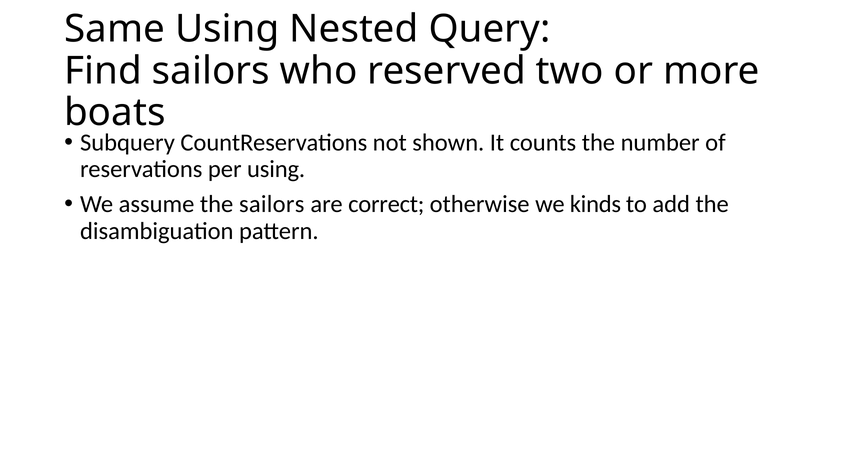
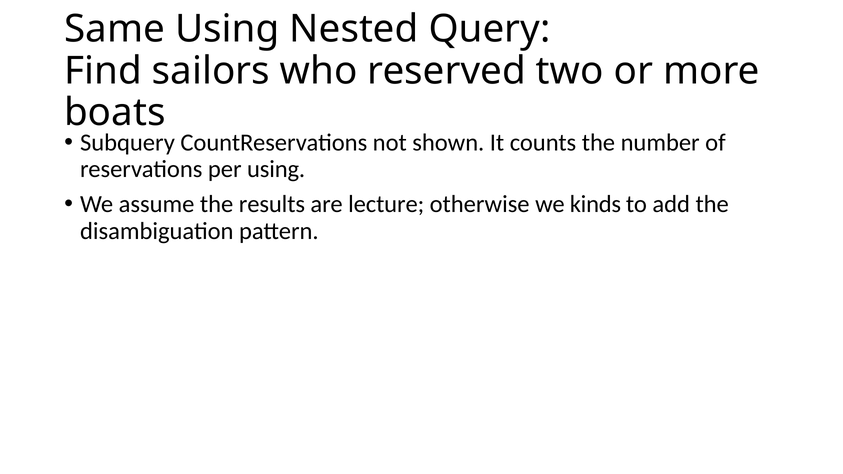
the sailors: sailors -> results
correct: correct -> lecture
